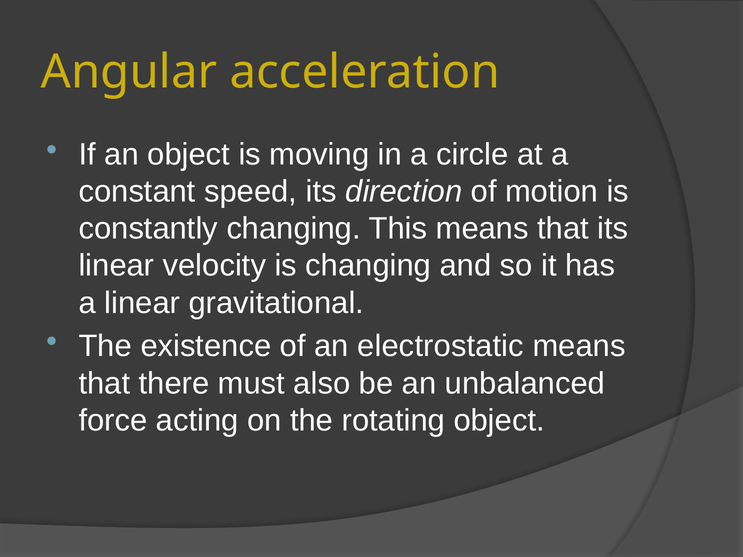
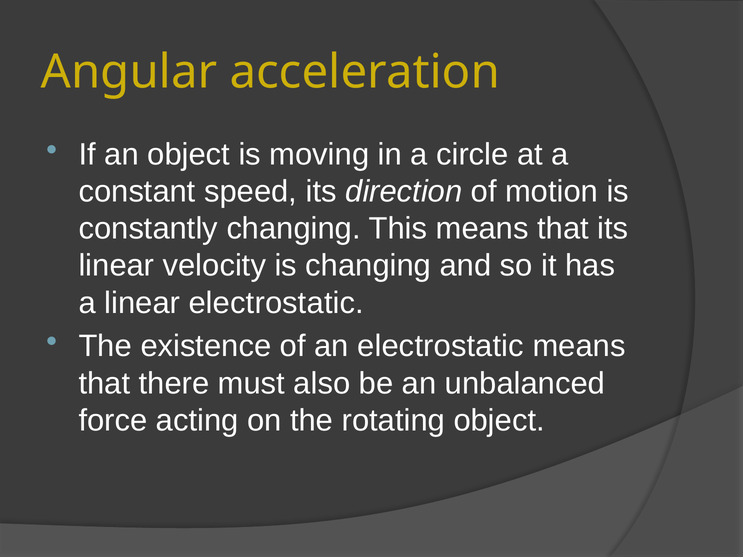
linear gravitational: gravitational -> electrostatic
